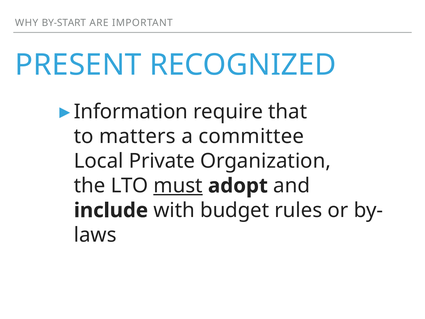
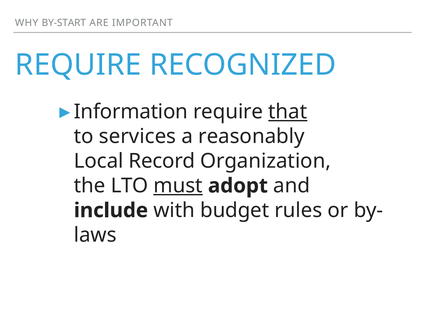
PRESENT at (78, 65): PRESENT -> REQUIRE
that underline: none -> present
matters: matters -> services
committee: committee -> reasonably
Private: Private -> Record
